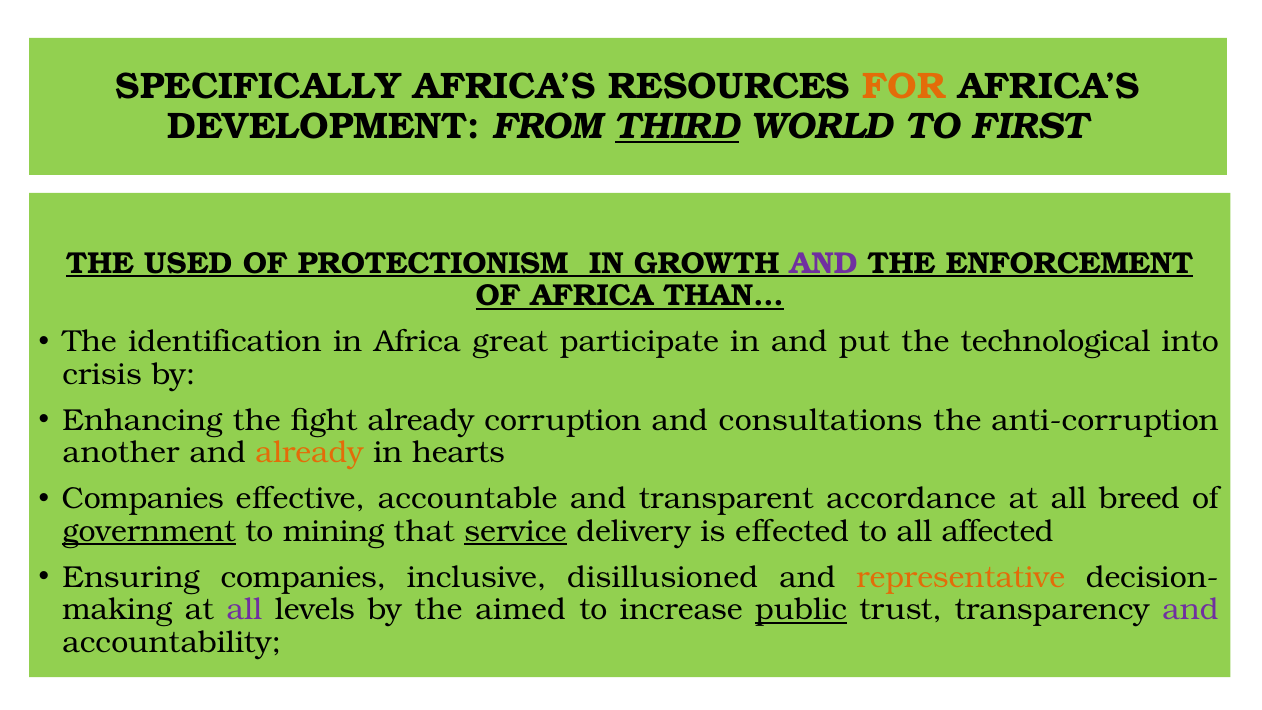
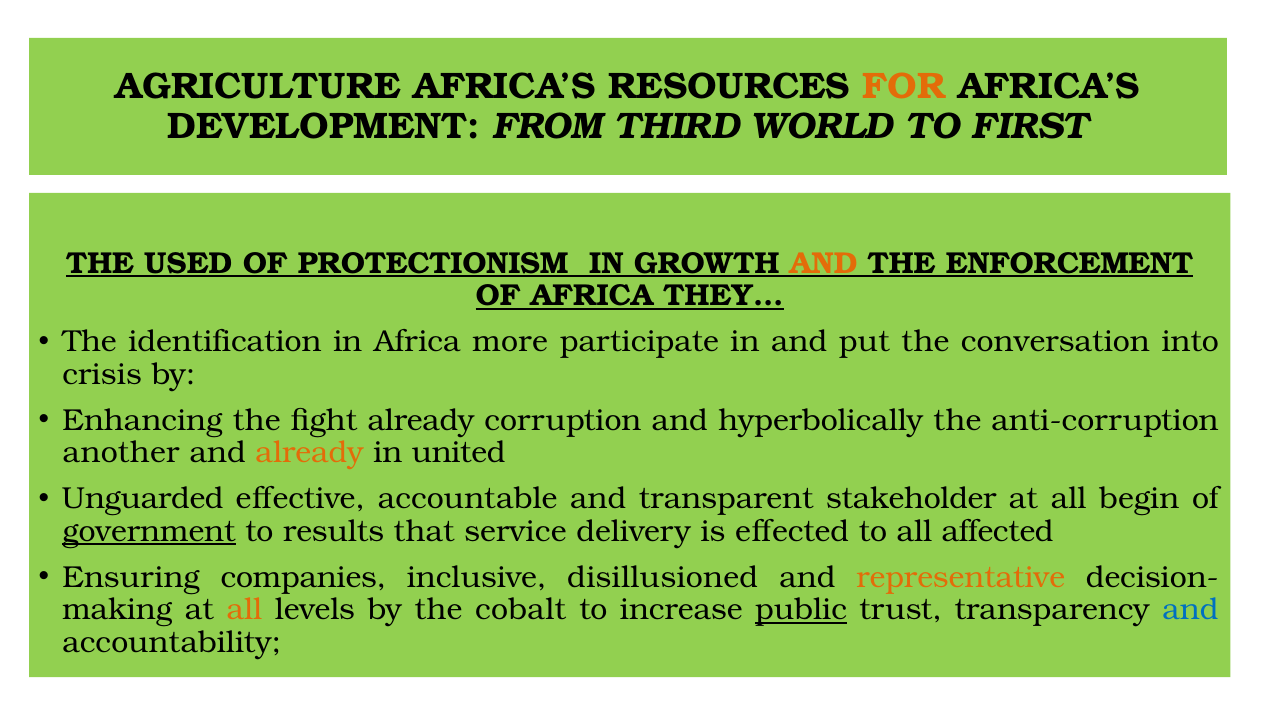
SPECIFICALLY: SPECIFICALLY -> AGRICULTURE
THIRD underline: present -> none
AND at (824, 263) colour: purple -> orange
THAN…: THAN… -> THEY…
great: great -> more
technological: technological -> conversation
consultations: consultations -> hyperbolically
hearts: hearts -> united
Companies at (143, 499): Companies -> Unguarded
accordance: accordance -> stakeholder
breed: breed -> begin
mining: mining -> results
service underline: present -> none
all at (244, 610) colour: purple -> orange
aimed: aimed -> cobalt
and at (1191, 610) colour: purple -> blue
